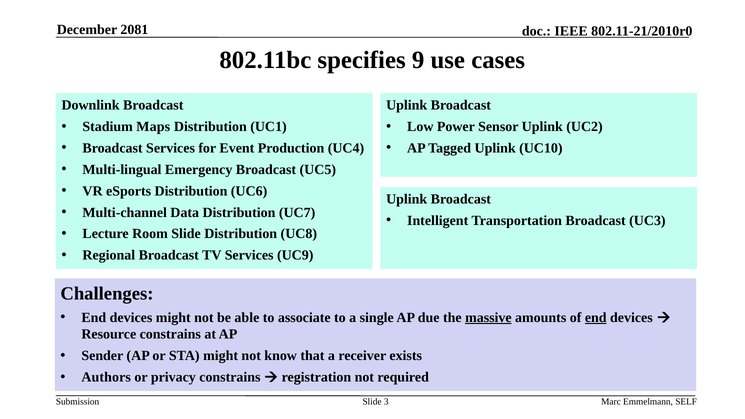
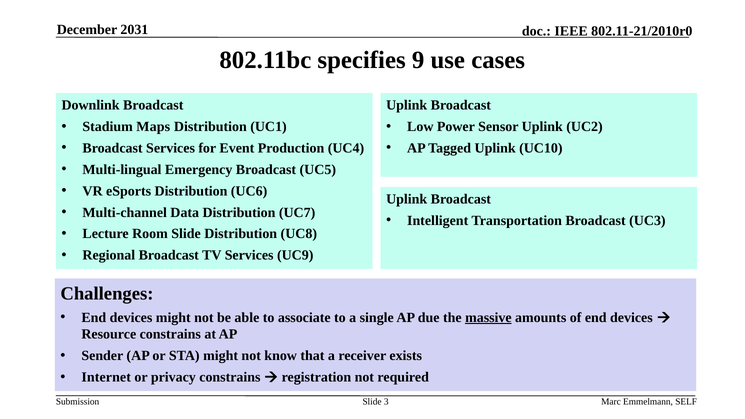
2081: 2081 -> 2031
end at (596, 318) underline: present -> none
Authors: Authors -> Internet
